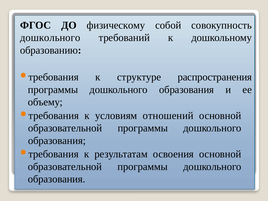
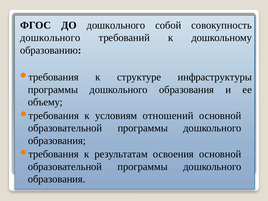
ДО физическому: физическому -> дошкольного
распространения: распространения -> инфраструктуры
